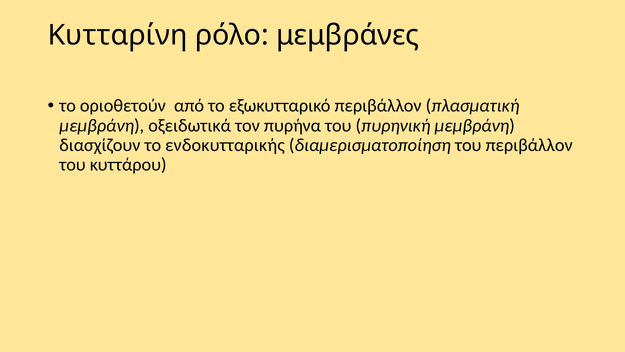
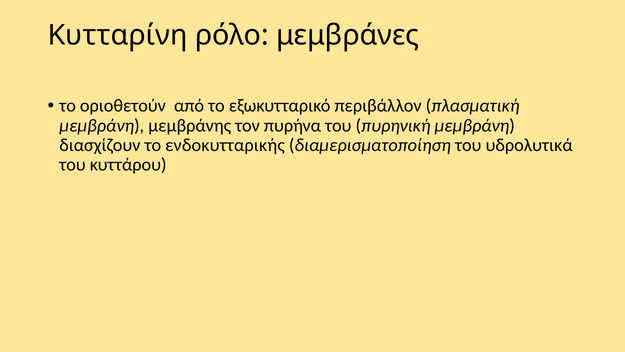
οξειδωτικά: οξειδωτικά -> μεμβράνης
του περιβάλλον: περιβάλλον -> υδρολυτικά
